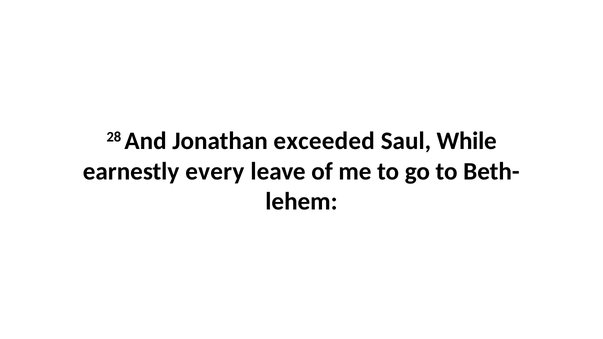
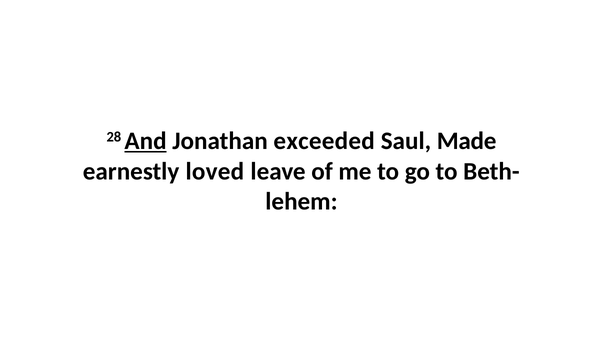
And underline: none -> present
While: While -> Made
every: every -> loved
